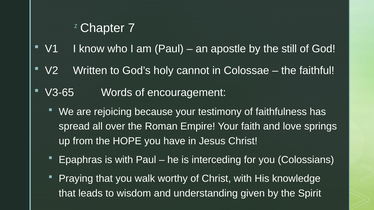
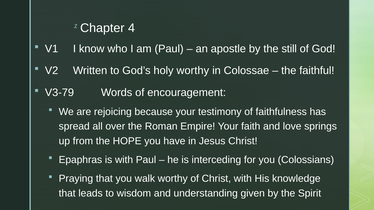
7: 7 -> 4
holy cannot: cannot -> worthy
V3-65: V3-65 -> V3-79
